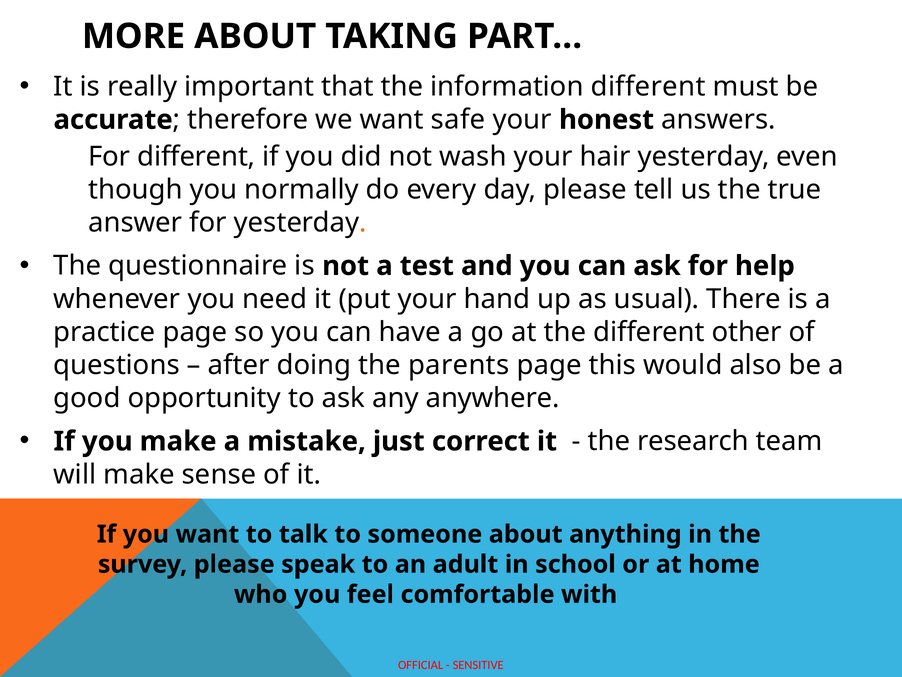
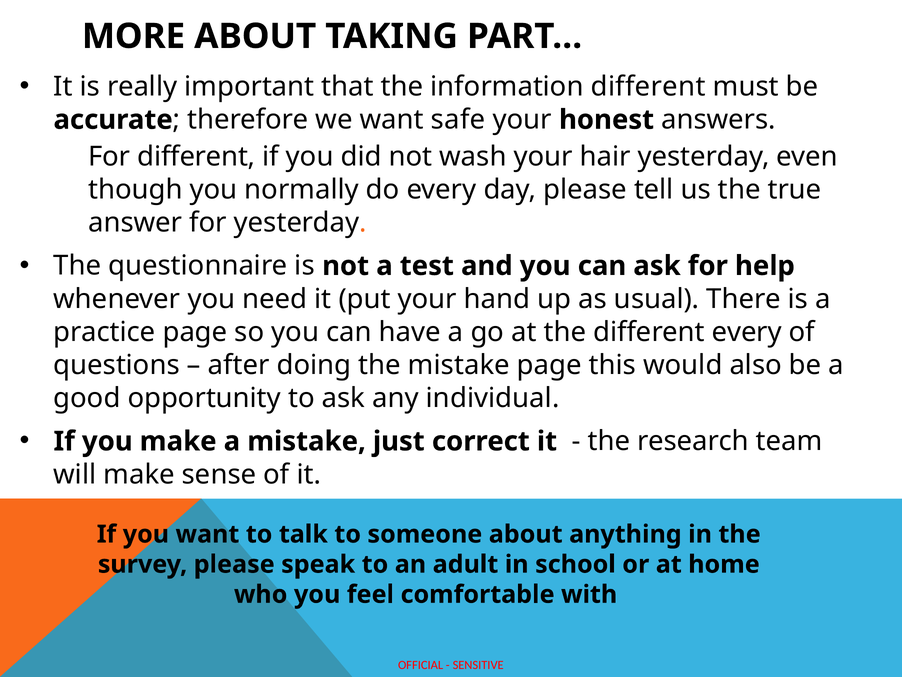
different other: other -> every
the parents: parents -> mistake
anywhere: anywhere -> individual
